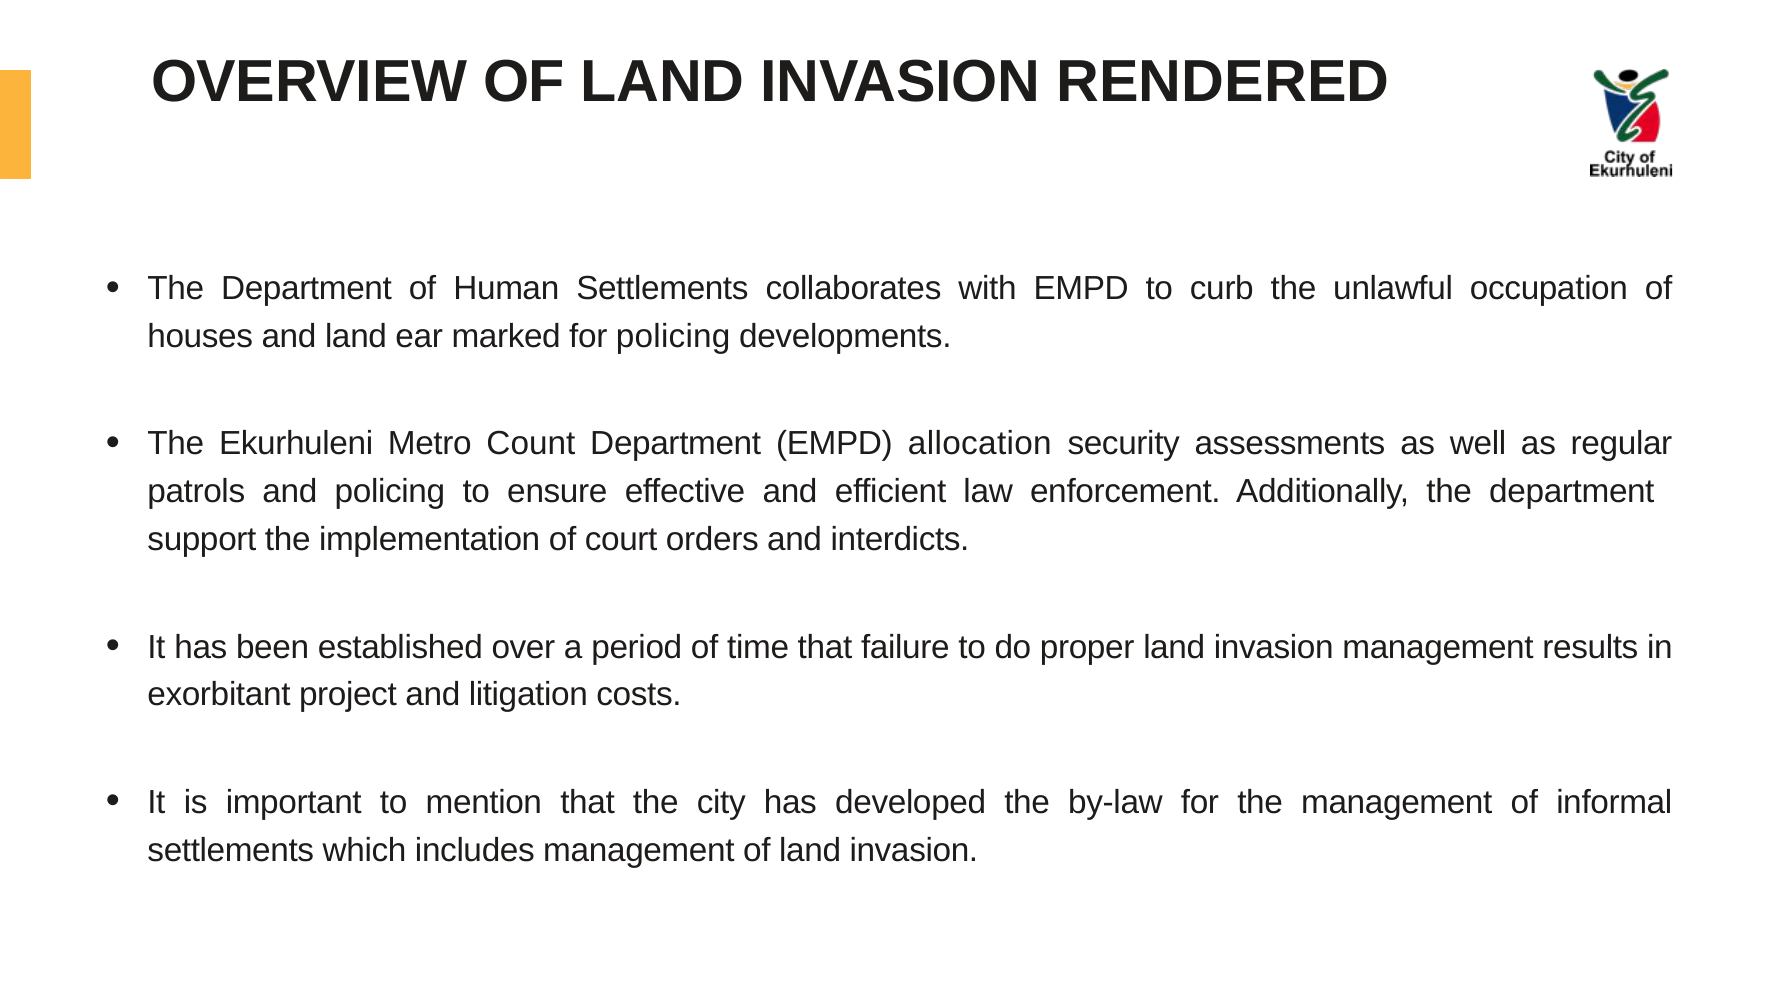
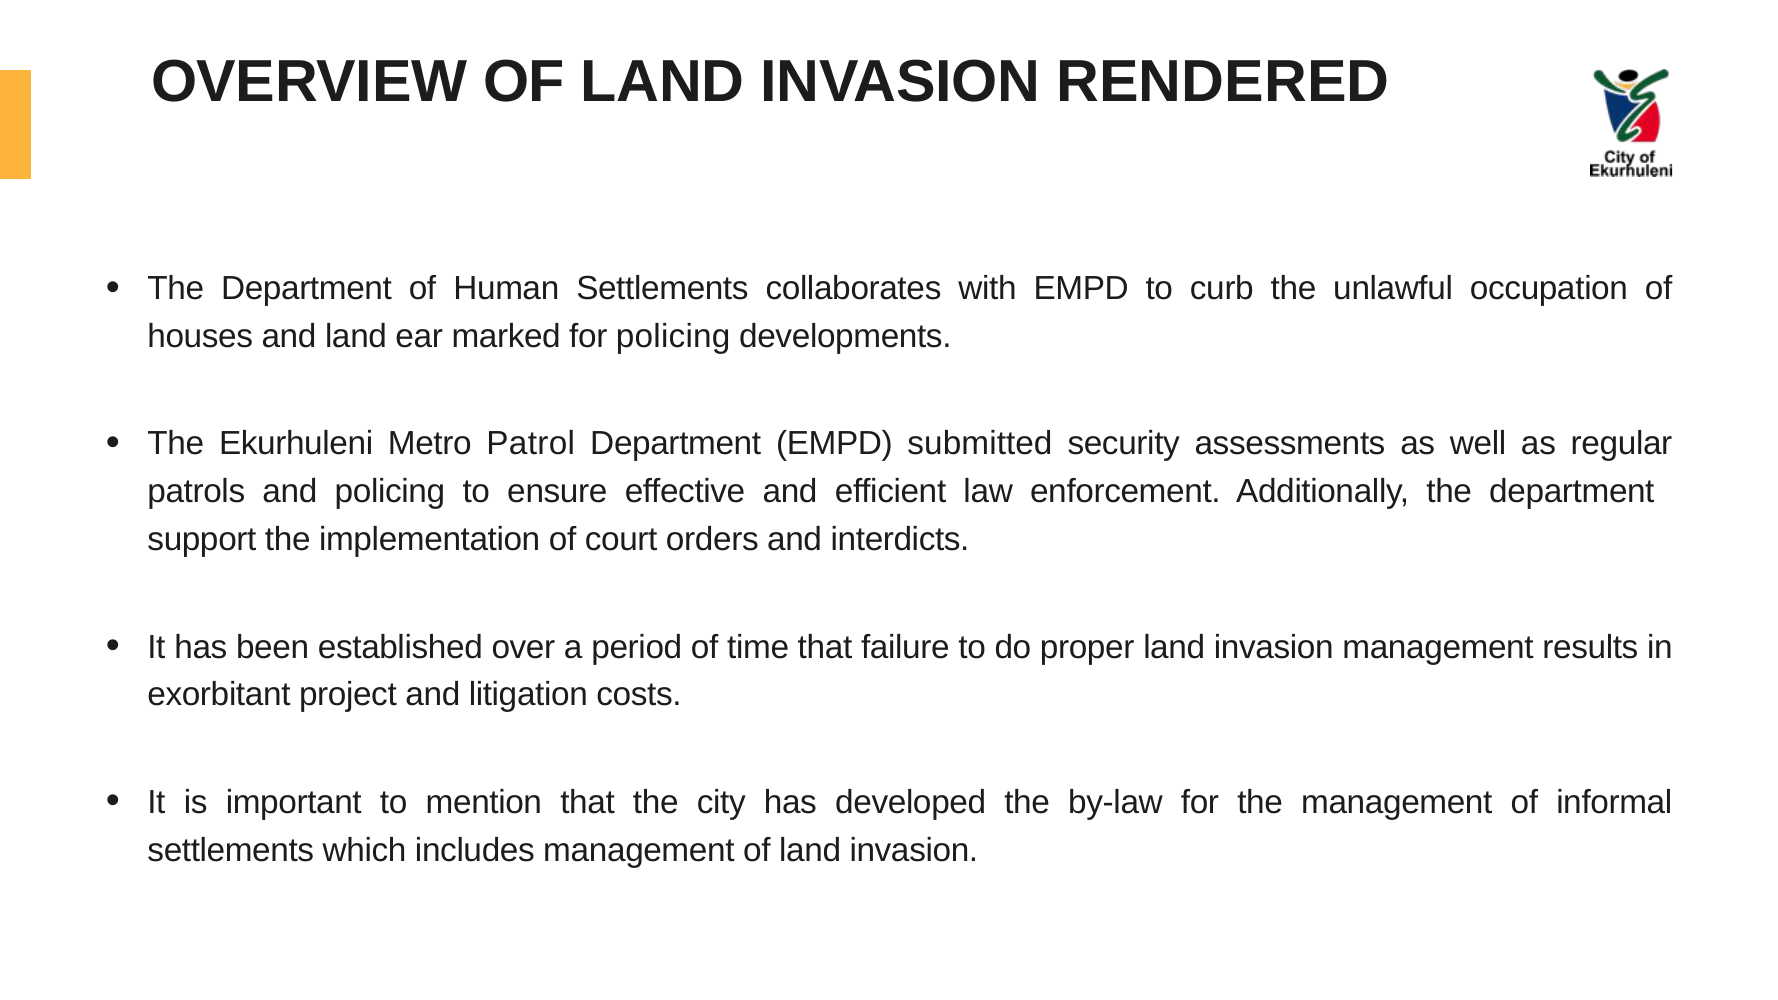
Count: Count -> Patrol
allocation: allocation -> submitted
